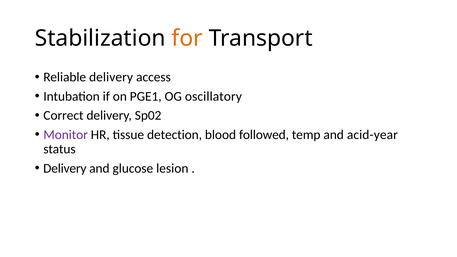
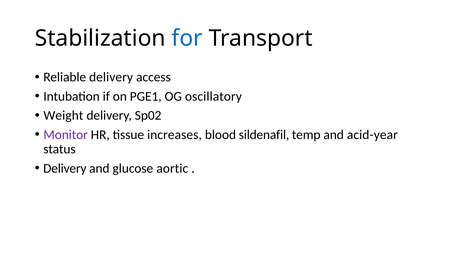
for colour: orange -> blue
Correct: Correct -> Weight
detection: detection -> increases
followed: followed -> sildenafil
lesion: lesion -> aortic
